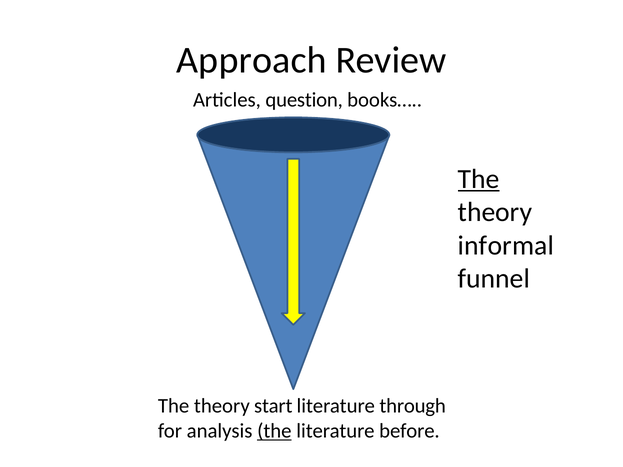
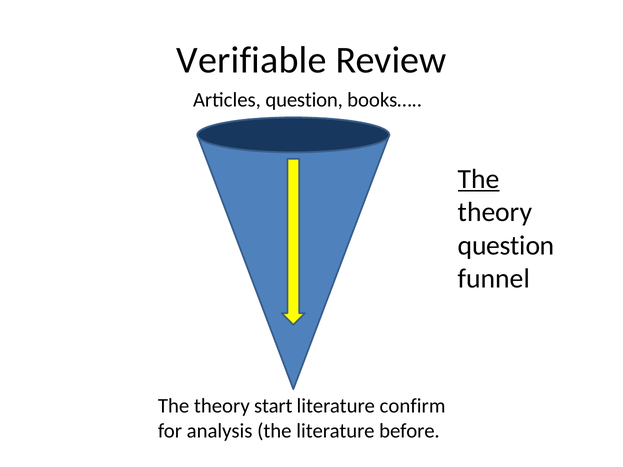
Approach: Approach -> Verifiable
informal at (506, 246): informal -> question
through: through -> confirm
the at (274, 431) underline: present -> none
